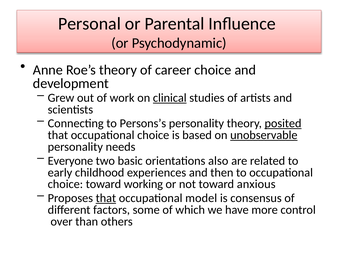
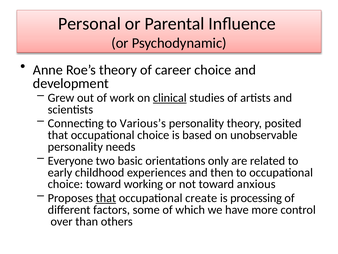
Persons’s: Persons’s -> Various’s
posited underline: present -> none
unobservable underline: present -> none
also: also -> only
model: model -> create
consensus: consensus -> processing
